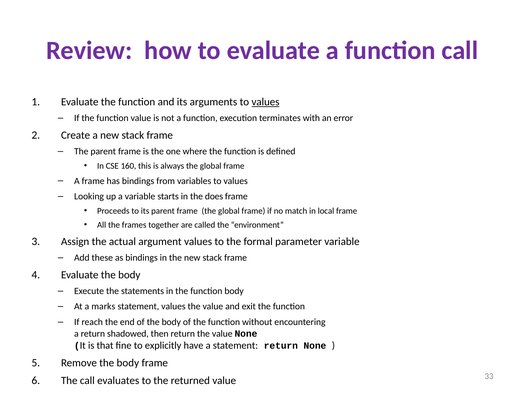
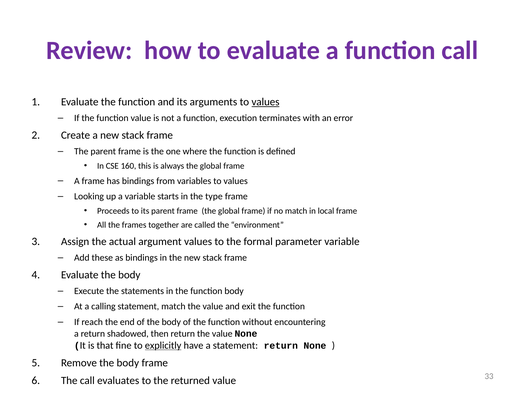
does: does -> type
marks: marks -> calling
statement values: values -> match
explicitly underline: none -> present
